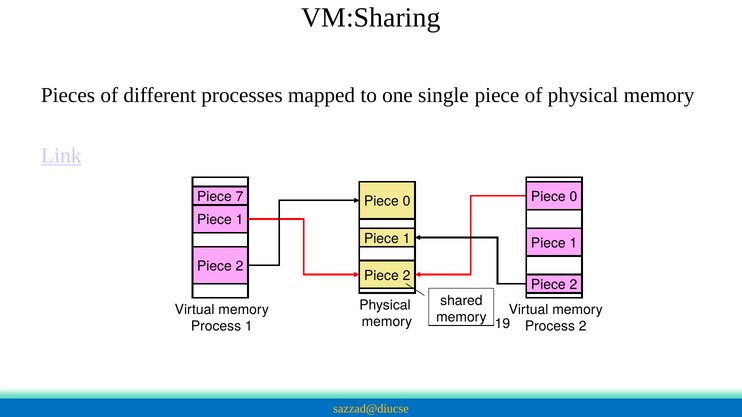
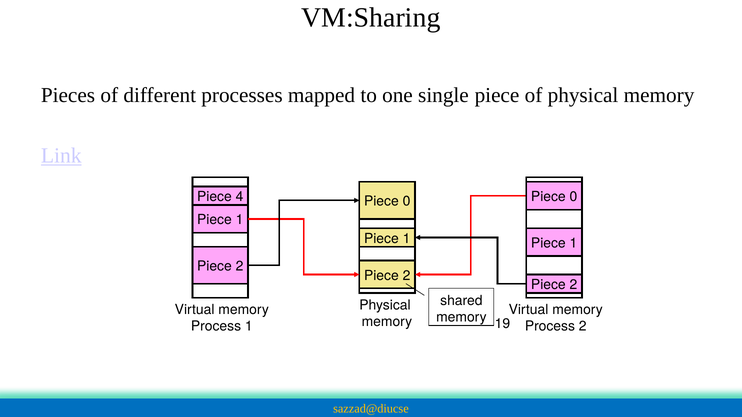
7: 7 -> 4
